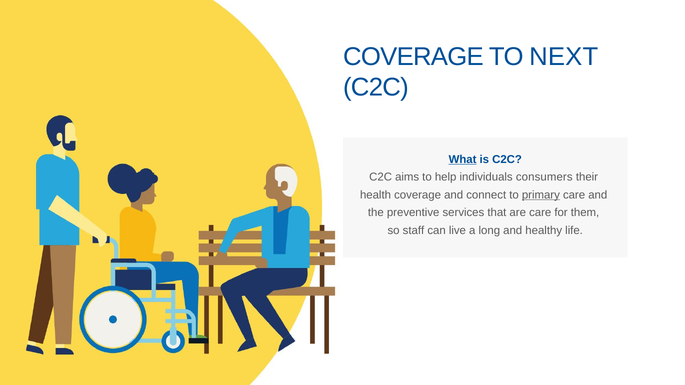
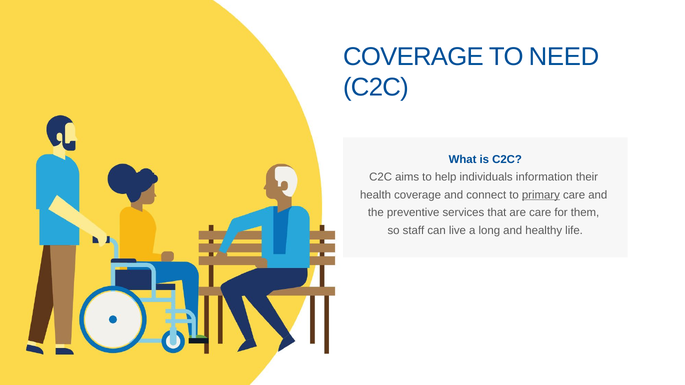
NEXT: NEXT -> NEED
What underline: present -> none
consumers: consumers -> information
